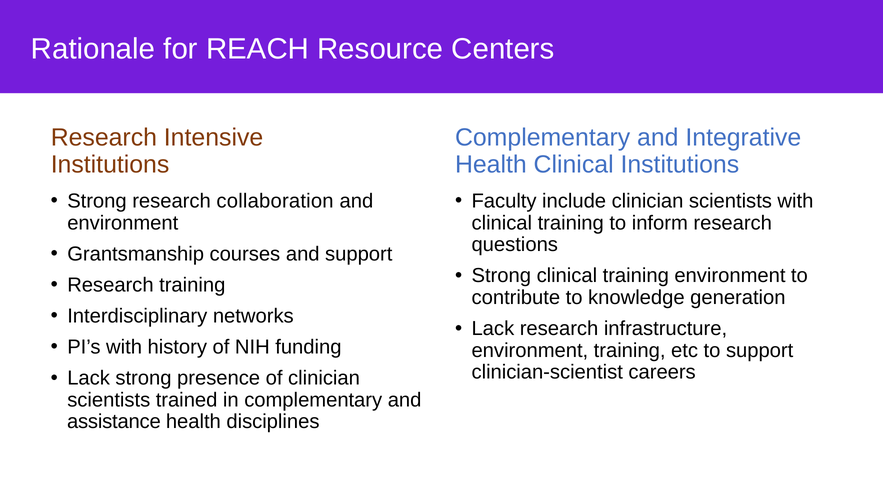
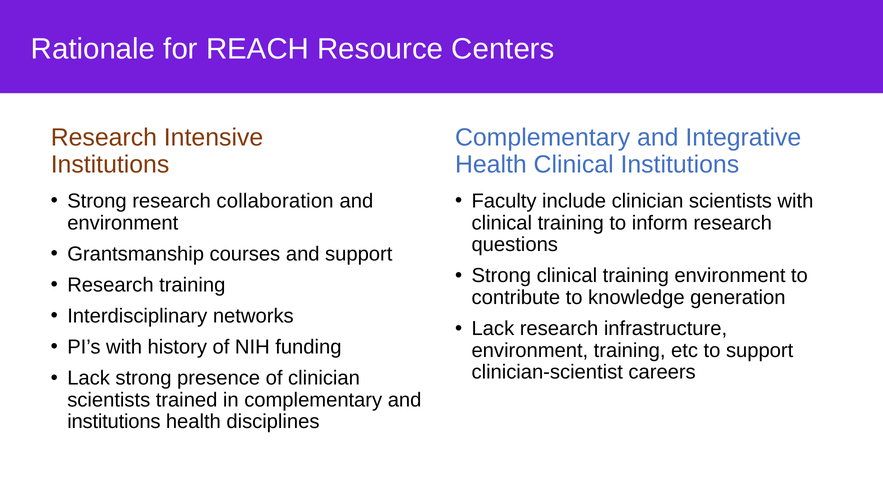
assistance at (114, 421): assistance -> institutions
